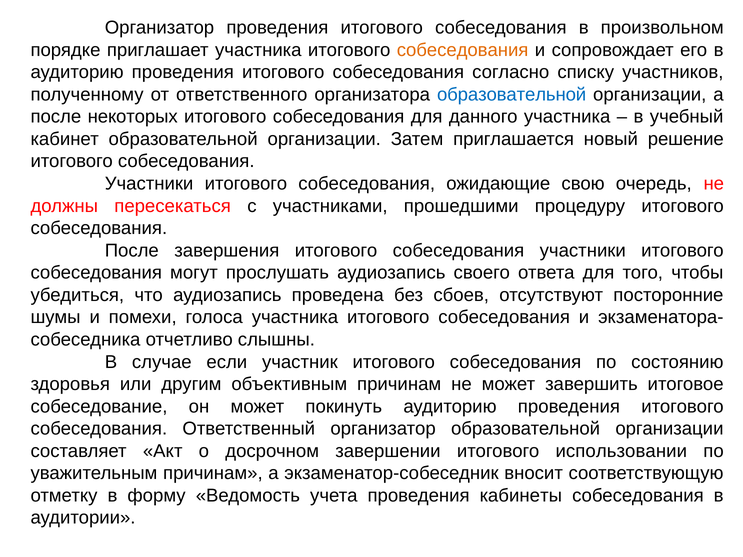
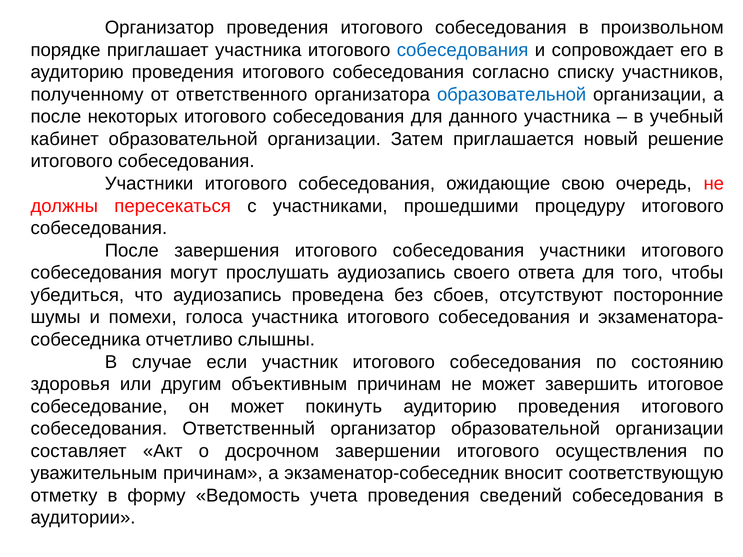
собеседования at (463, 50) colour: orange -> blue
использовании: использовании -> осуществления
кабинеты: кабинеты -> сведений
